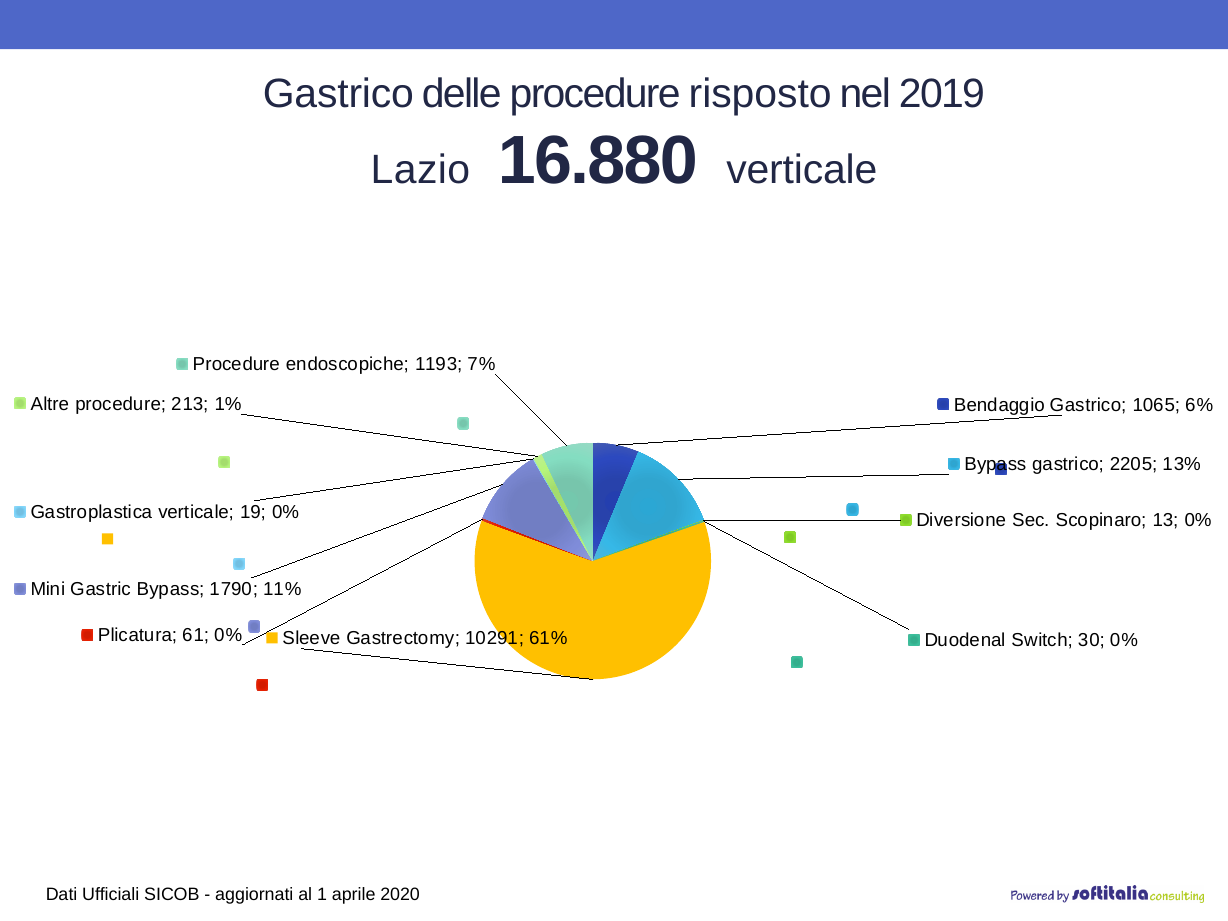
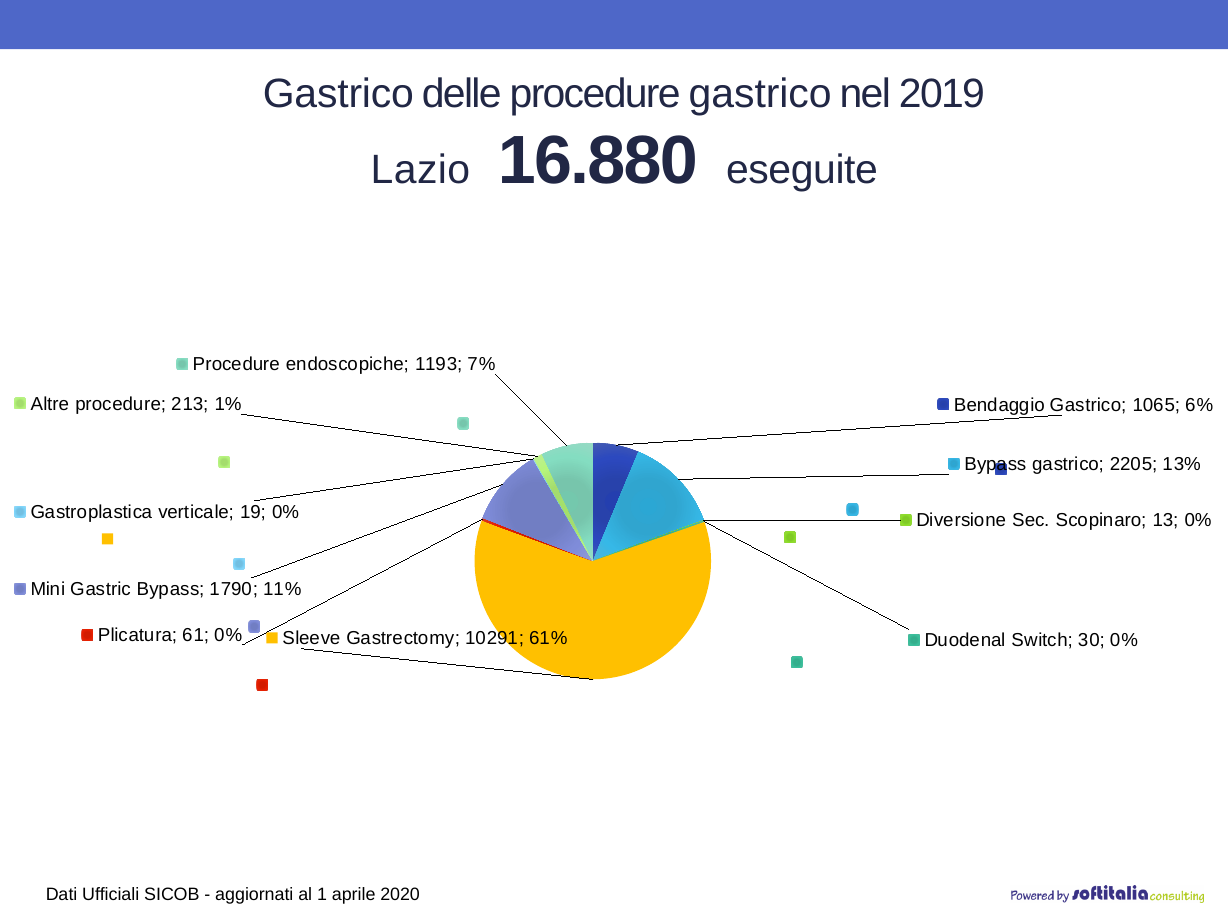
procedure risposto: risposto -> gastrico
16.880 verticale: verticale -> eseguite
